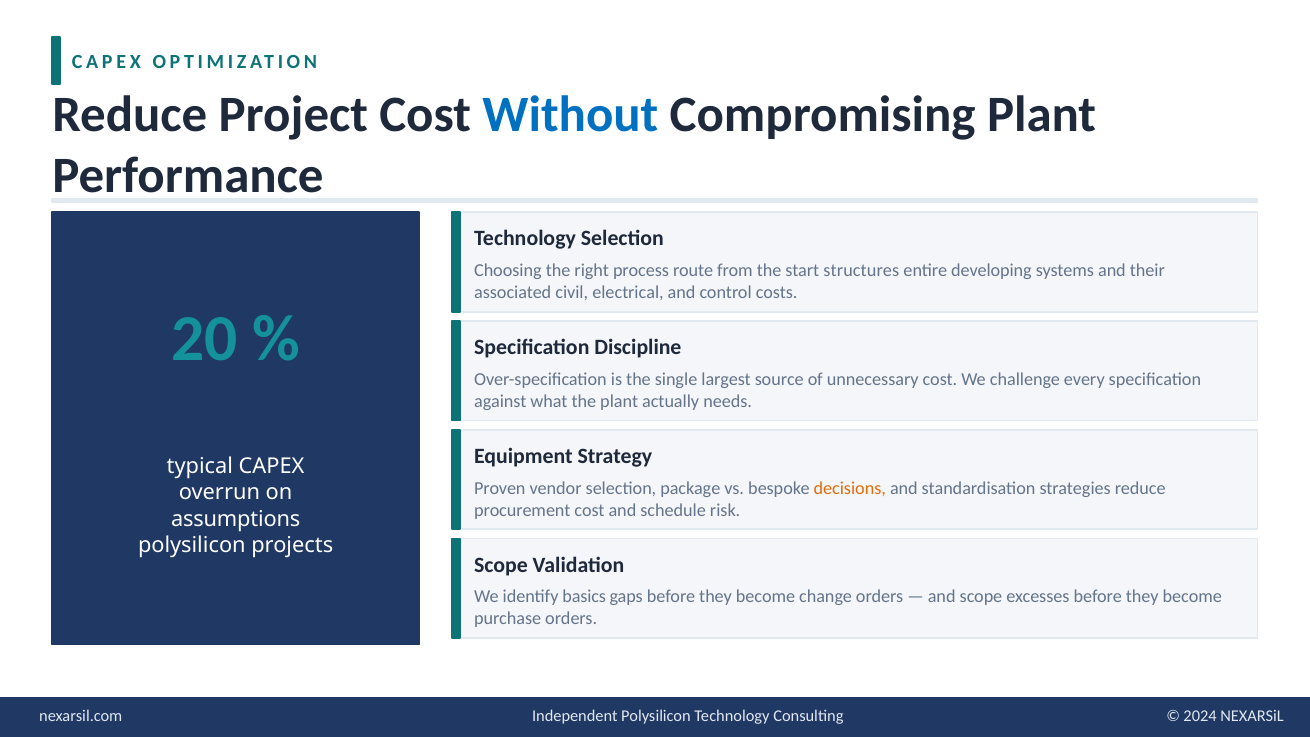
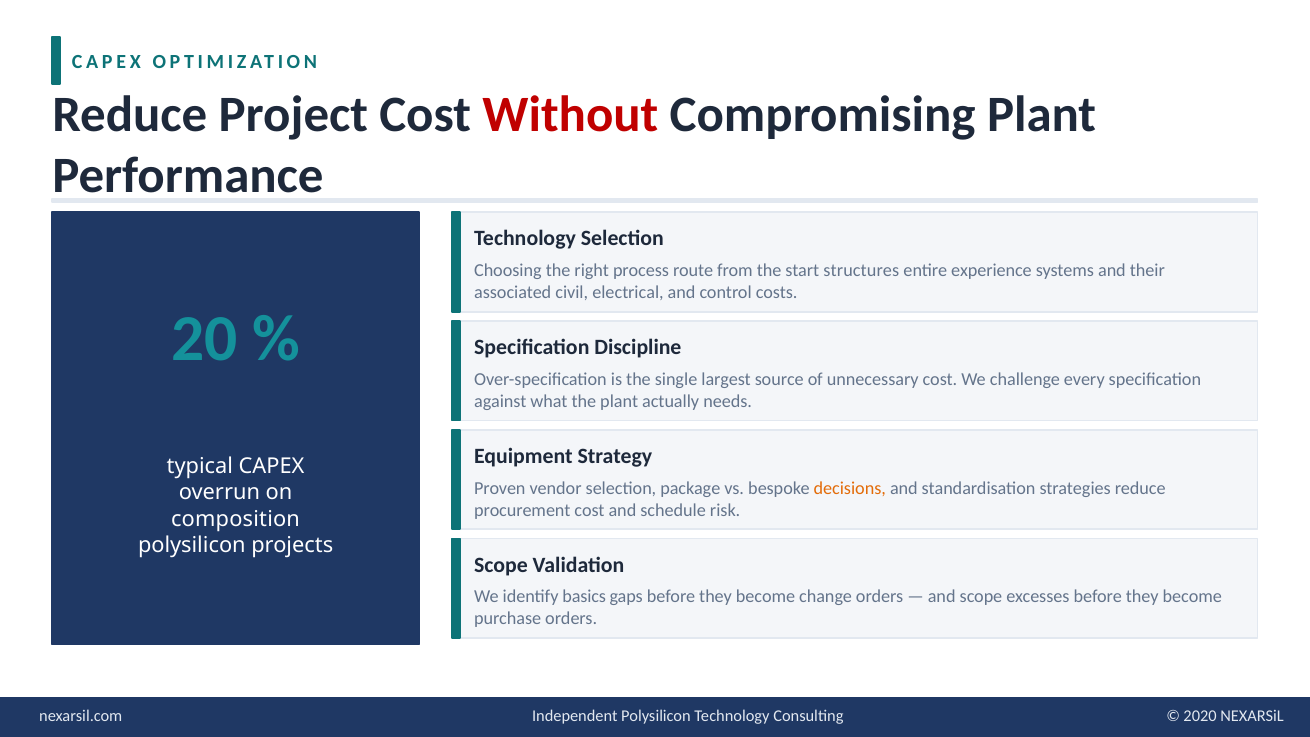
Without colour: blue -> red
developing: developing -> experience
assumptions: assumptions -> composition
2024: 2024 -> 2020
